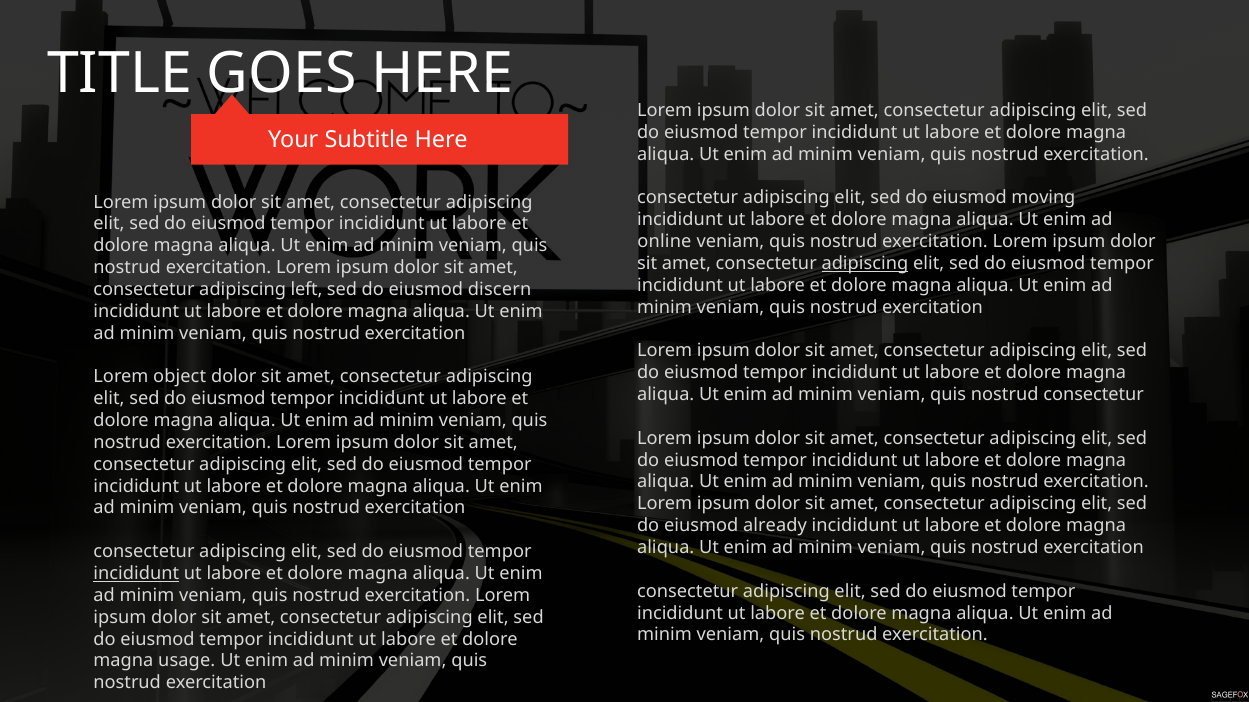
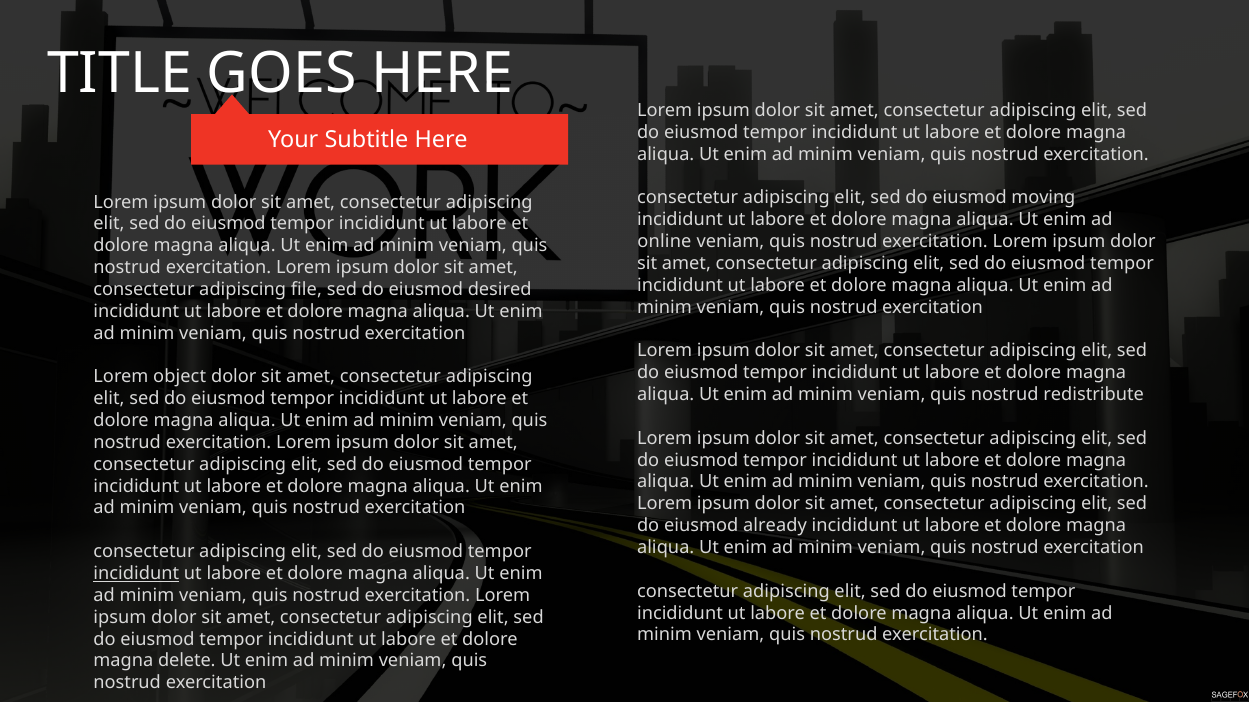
adipiscing at (865, 264) underline: present -> none
left: left -> file
discern: discern -> desired
nostrud consectetur: consectetur -> redistribute
usage: usage -> delete
